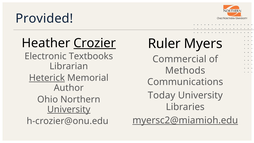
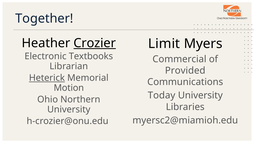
Provided: Provided -> Together
Ruler: Ruler -> Limit
Methods: Methods -> Provided
Author: Author -> Motion
University at (69, 109) underline: present -> none
myersc2@miamioh.edu underline: present -> none
